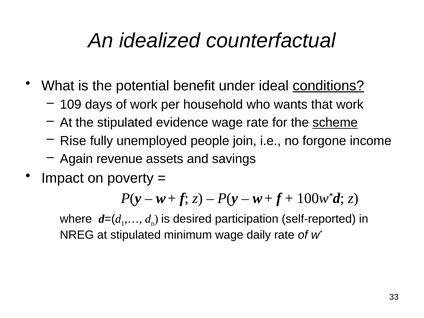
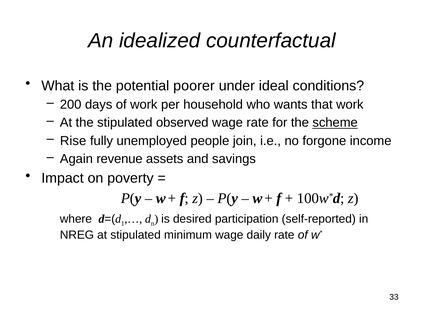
benefit: benefit -> poorer
conditions underline: present -> none
109: 109 -> 200
evidence: evidence -> observed
